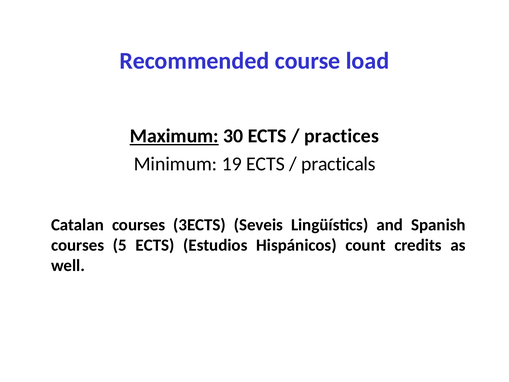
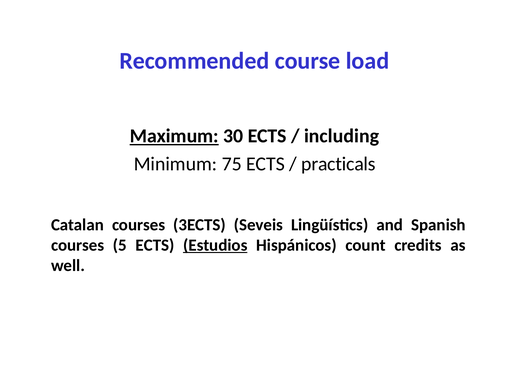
practices: practices -> including
19: 19 -> 75
Estudios underline: none -> present
